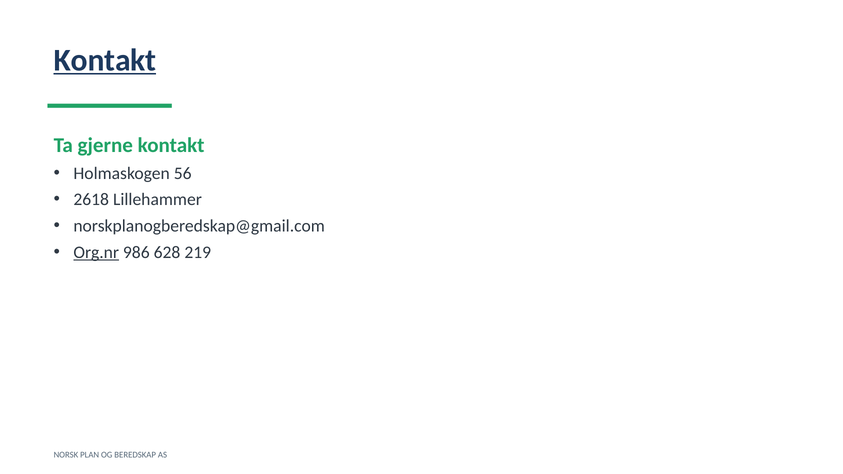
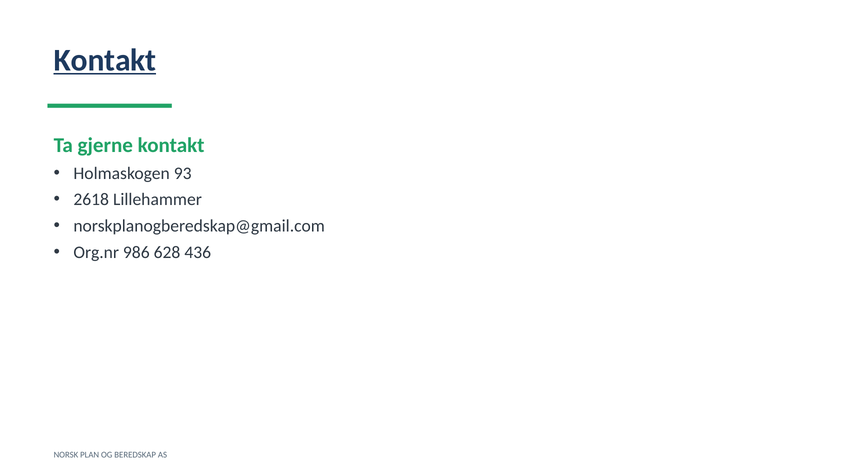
56: 56 -> 93
Org.nr underline: present -> none
219: 219 -> 436
